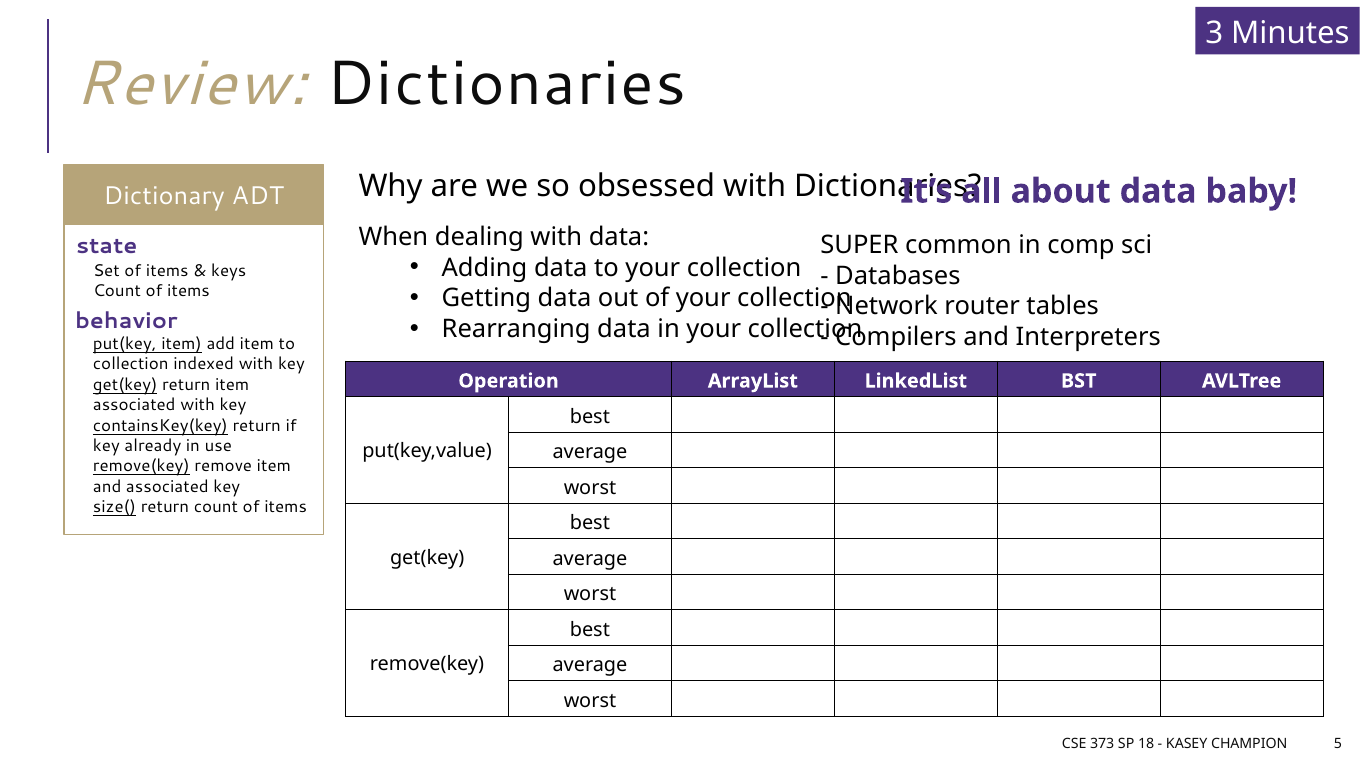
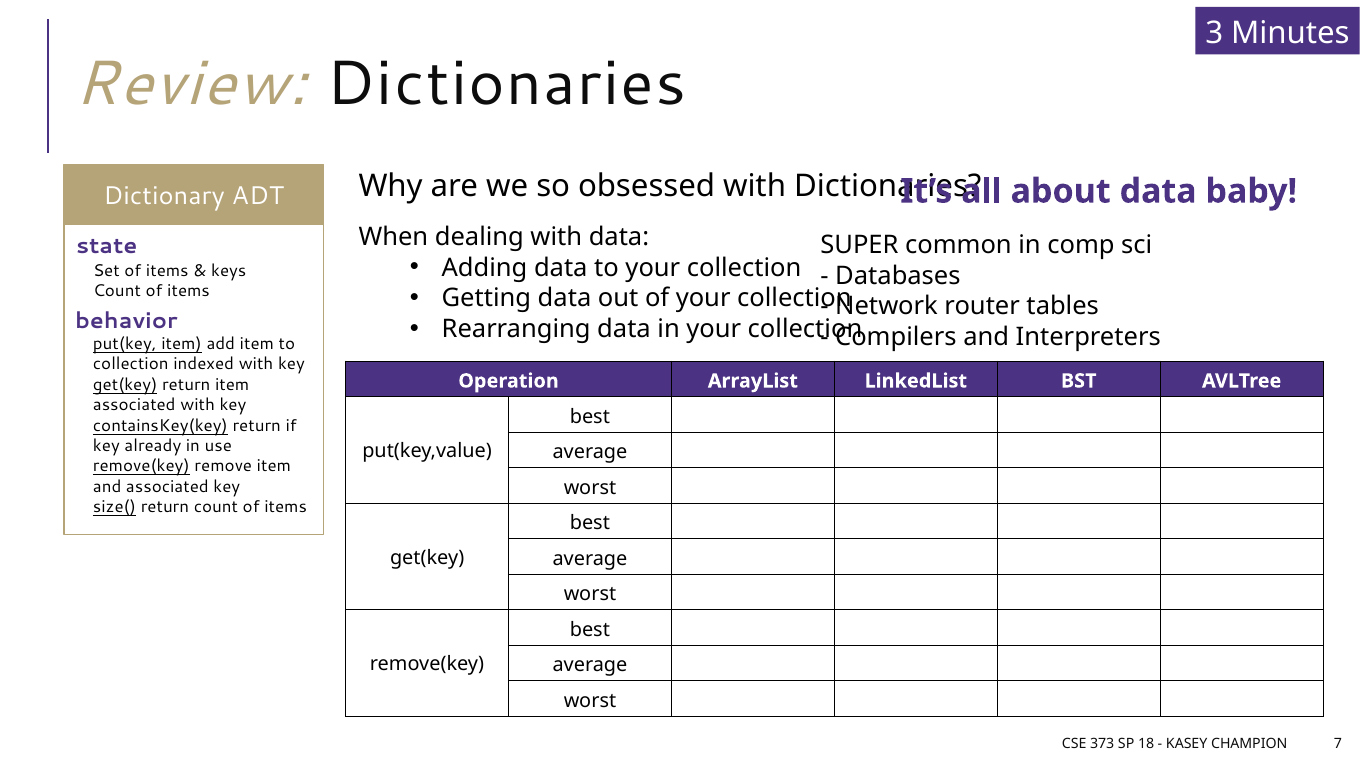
5: 5 -> 7
